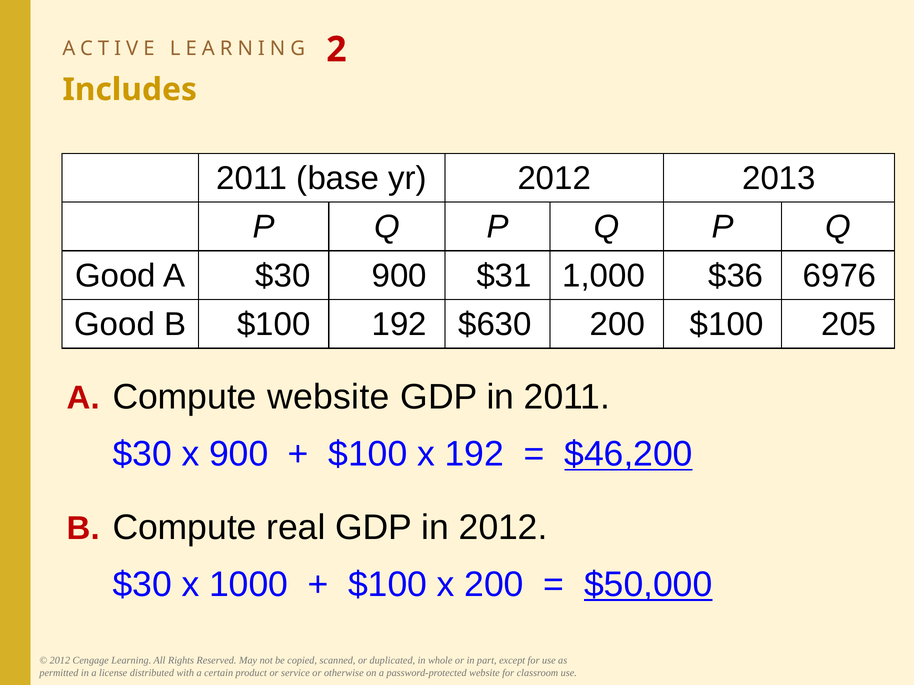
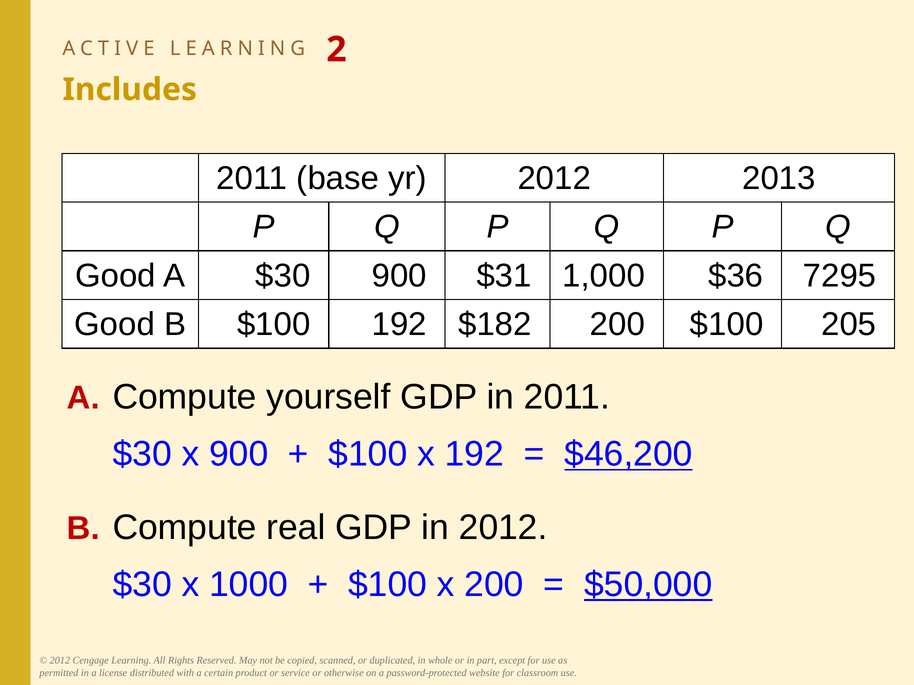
6976: 6976 -> 7295
$630: $630 -> $182
Compute website: website -> yourself
